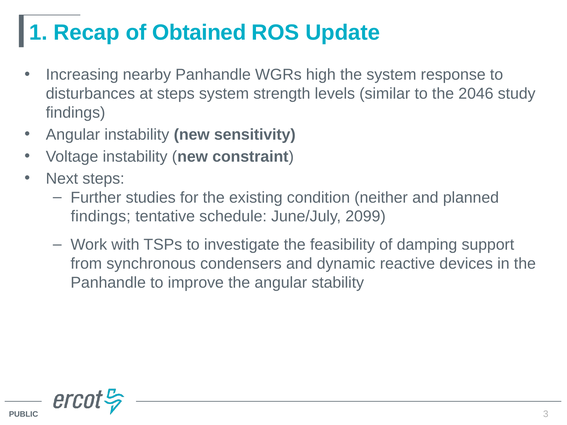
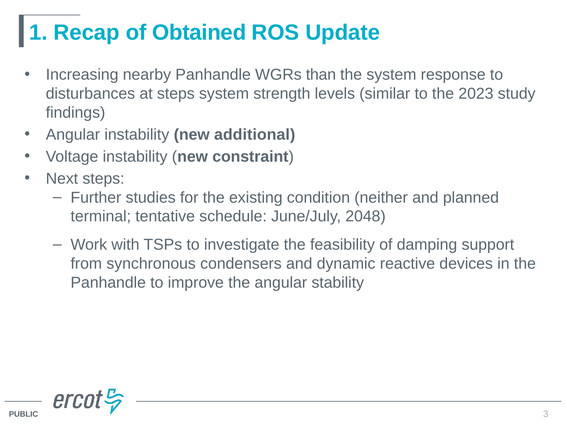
high: high -> than
2046: 2046 -> 2023
sensitivity: sensitivity -> additional
findings at (101, 217): findings -> terminal
2099: 2099 -> 2048
